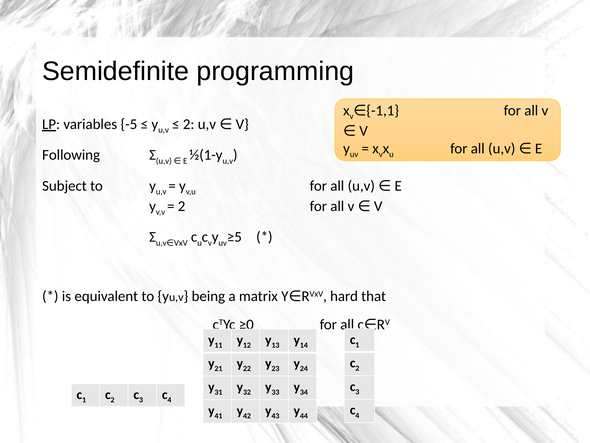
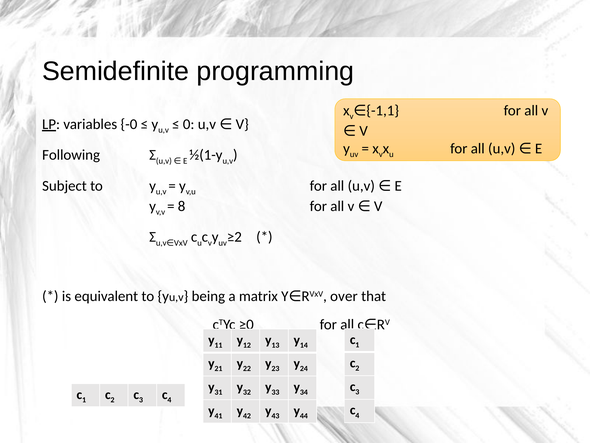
-5: -5 -> -0
2 at (189, 124): 2 -> 0
2 at (182, 206): 2 -> 8
≥5: ≥5 -> ≥2
hard: hard -> over
